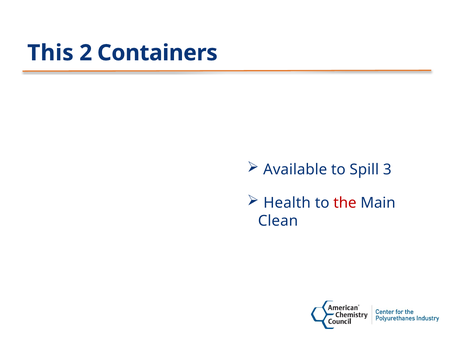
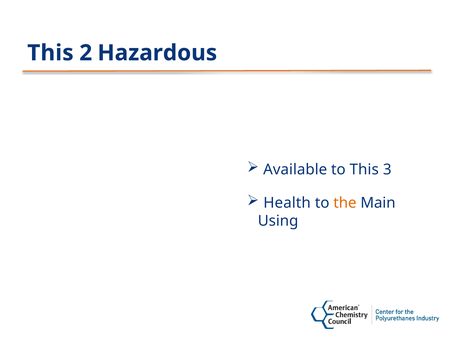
Containers: Containers -> Hazardous
to Spill: Spill -> This
the colour: red -> orange
Clean: Clean -> Using
